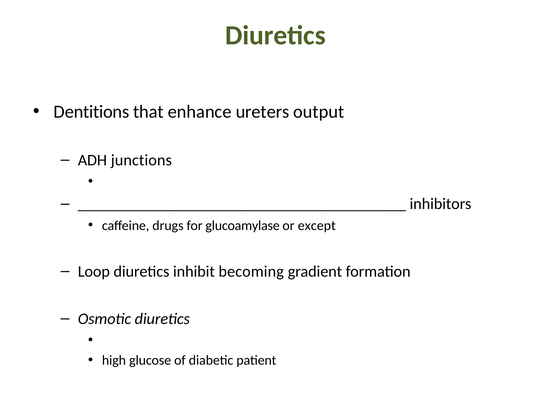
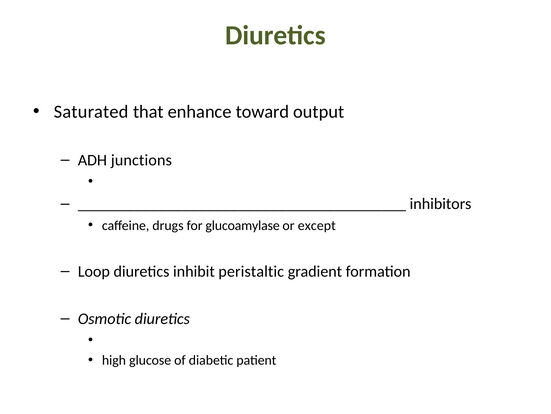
Dentitions: Dentitions -> Saturated
ureters: ureters -> toward
becoming: becoming -> peristaltic
